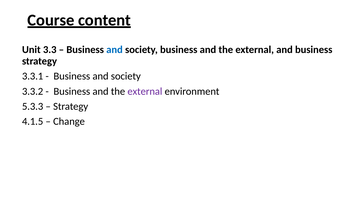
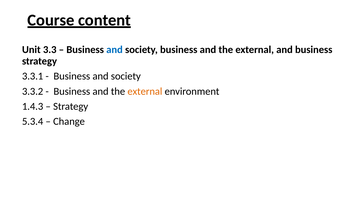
external at (145, 91) colour: purple -> orange
5.3.3: 5.3.3 -> 1.4.3
4.1.5: 4.1.5 -> 5.3.4
